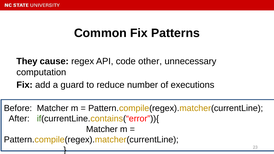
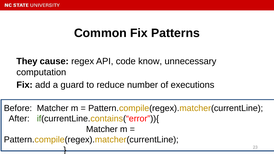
other: other -> know
